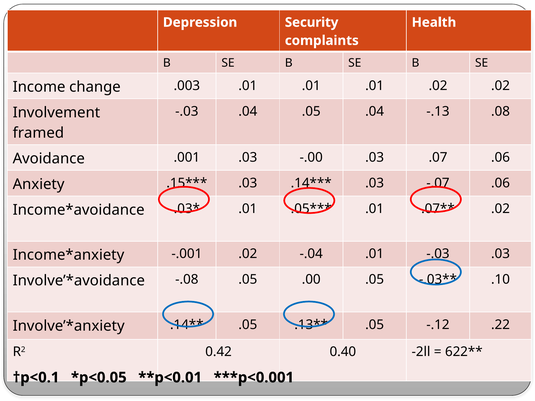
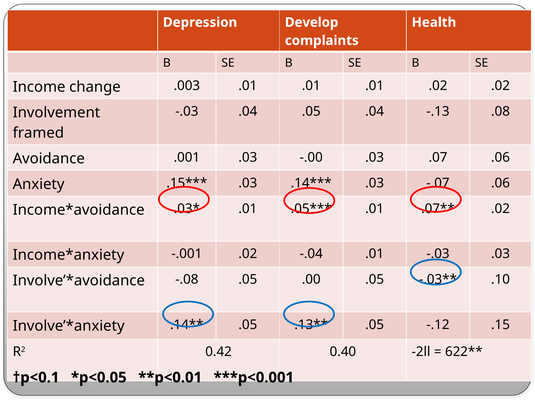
Security: Security -> Develop
.22: .22 -> .15
